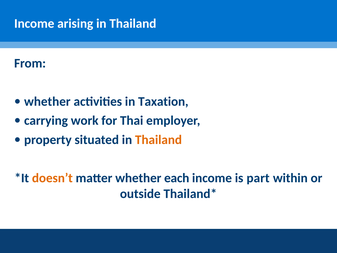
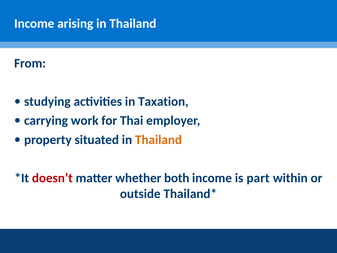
whether at (47, 101): whether -> studying
doesn’t colour: orange -> red
each: each -> both
